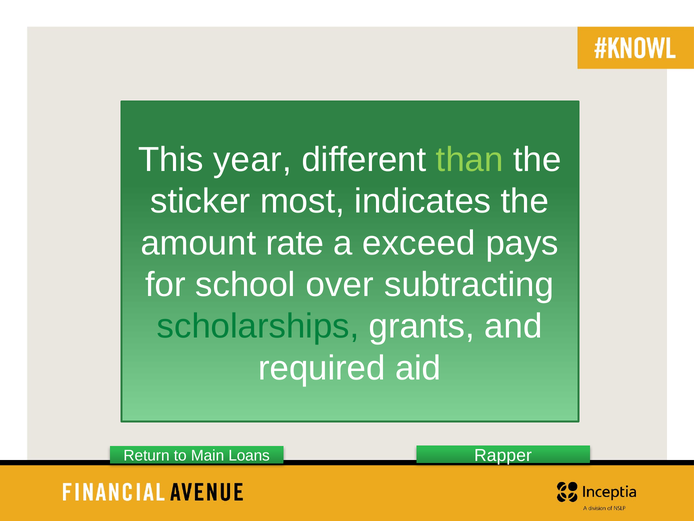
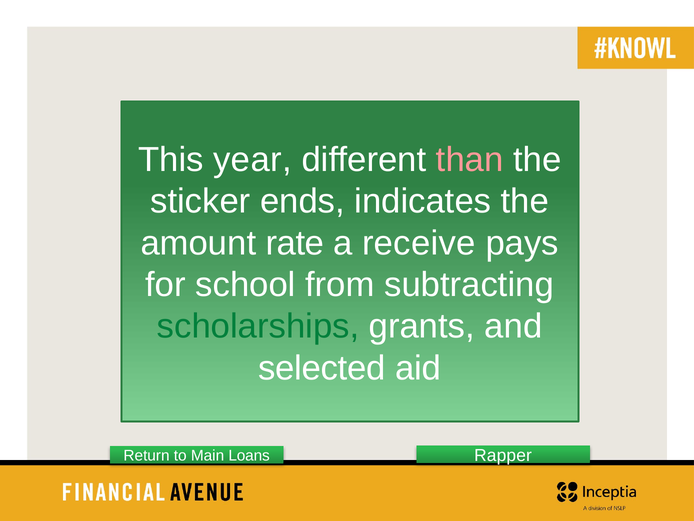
than colour: light green -> pink
most: most -> ends
exceed: exceed -> receive
over: over -> from
required: required -> selected
